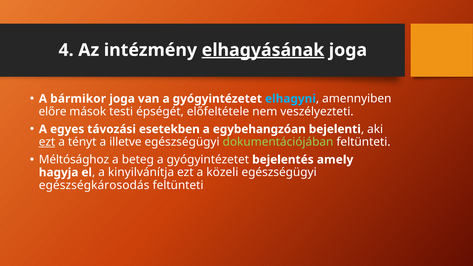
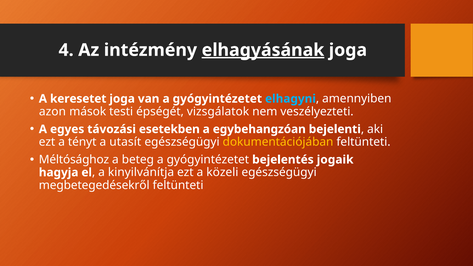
bármikor: bármikor -> keresetet
előre: előre -> azon
előfeltétele: előfeltétele -> vizsgálatok
ezt at (47, 142) underline: present -> none
illetve: illetve -> utasít
dokumentációjában colour: light green -> yellow
amely: amely -> jogaik
egészségkárosodás: egészségkárosodás -> megbetegedésekről
